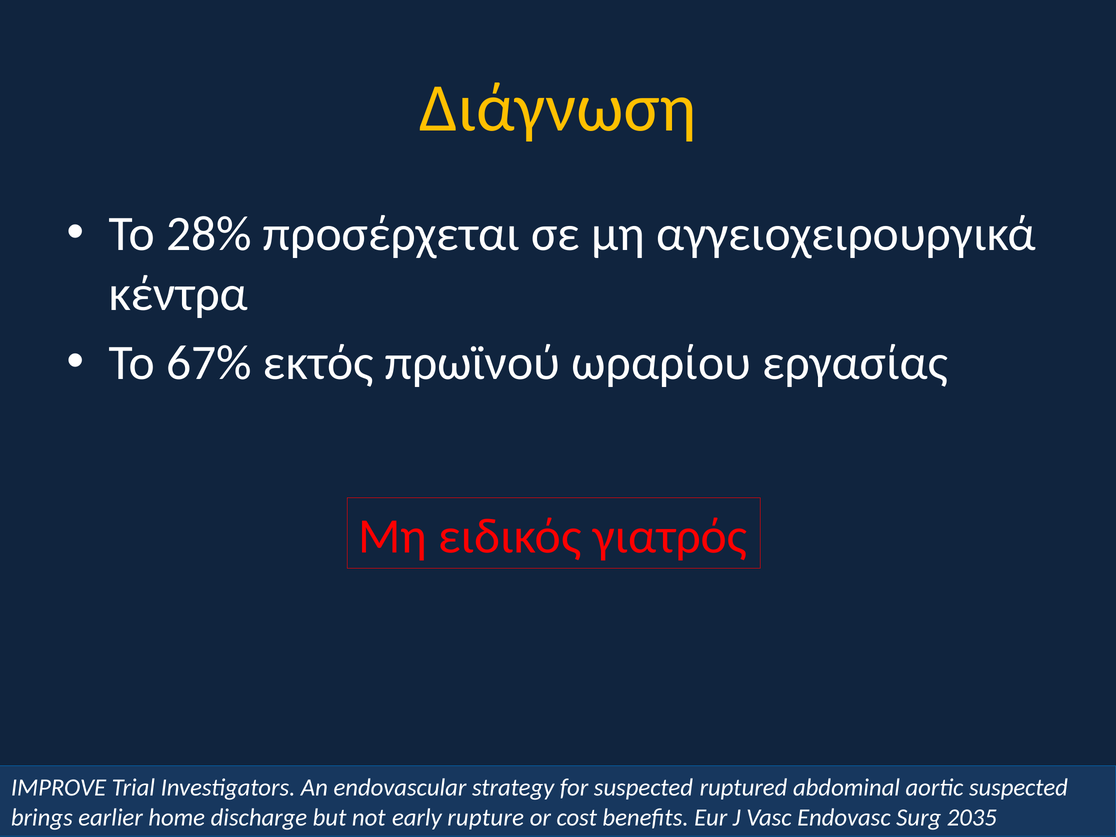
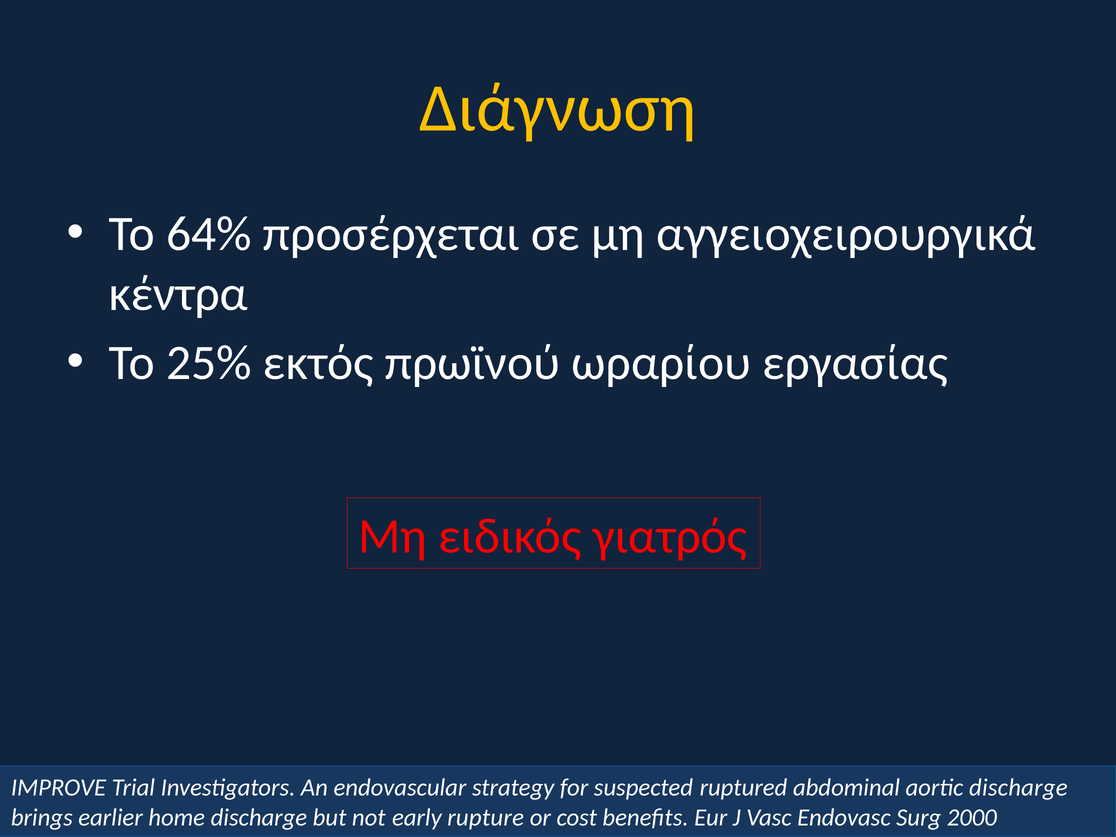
28%: 28% -> 64%
67%: 67% -> 25%
aortic suspected: suspected -> discharge
2035: 2035 -> 2000
